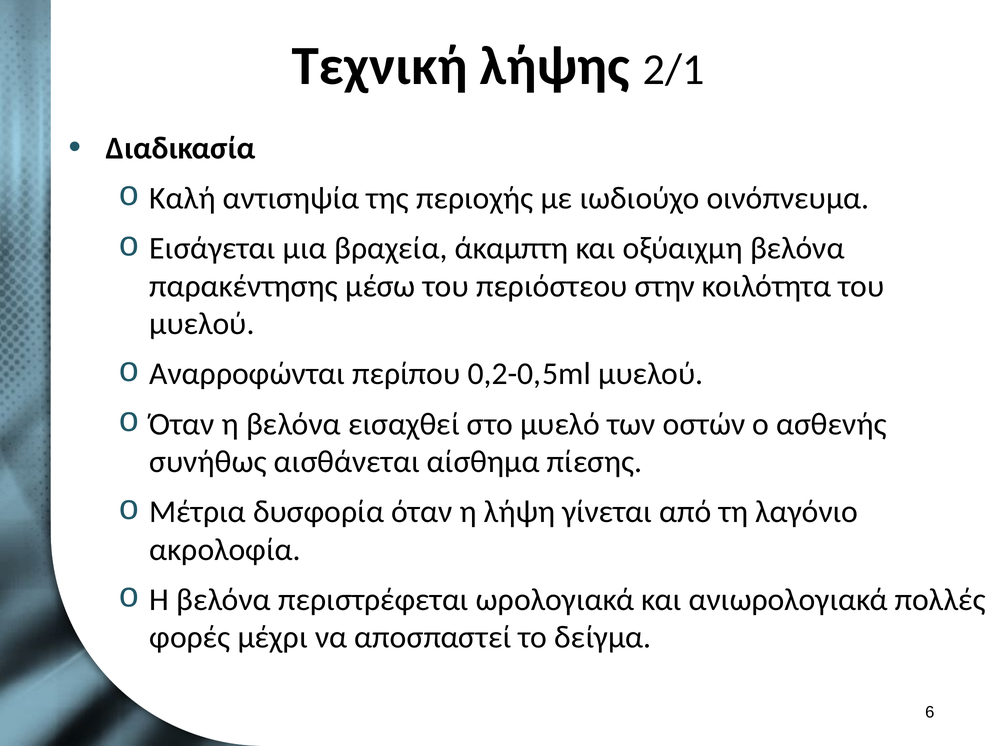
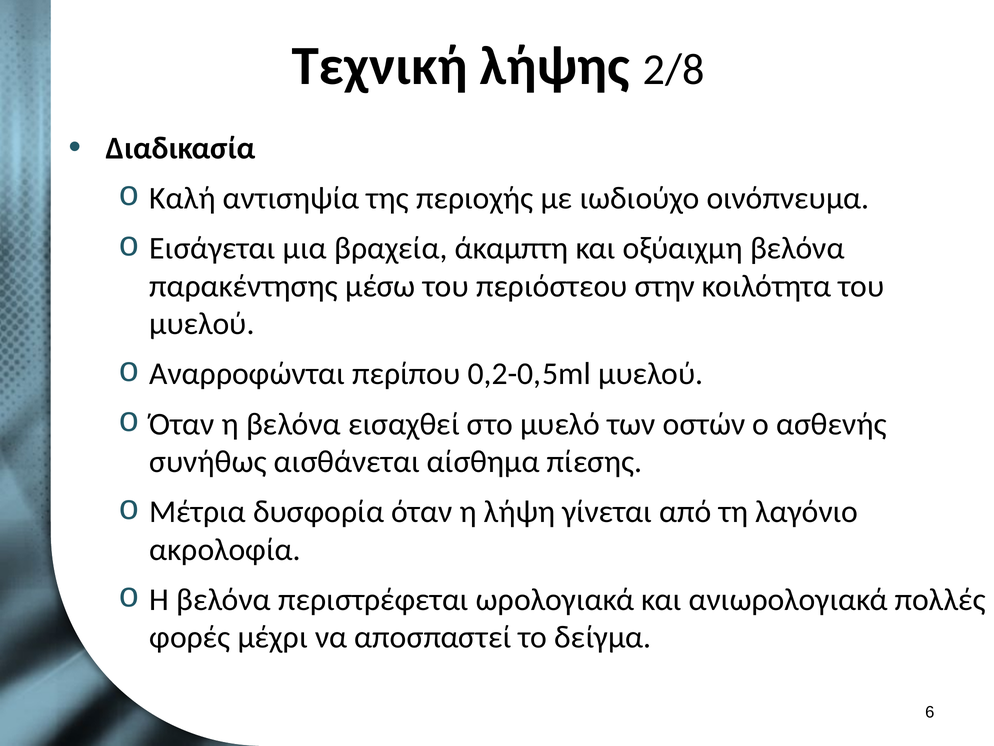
2/1: 2/1 -> 2/8
